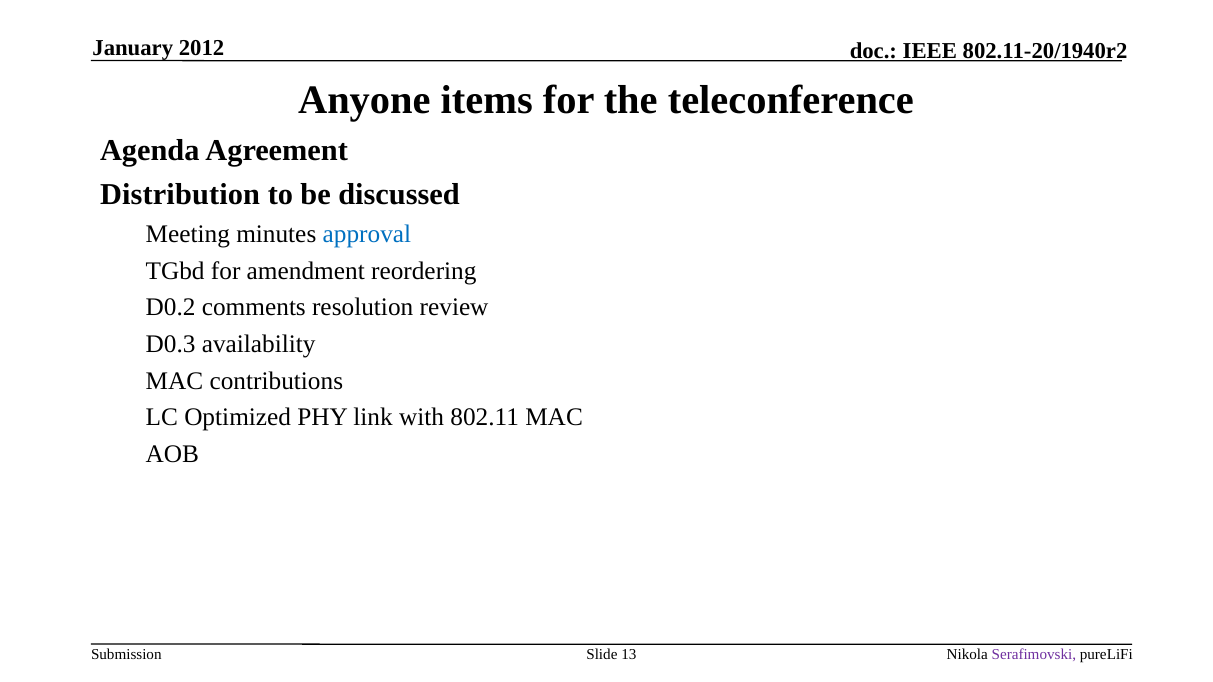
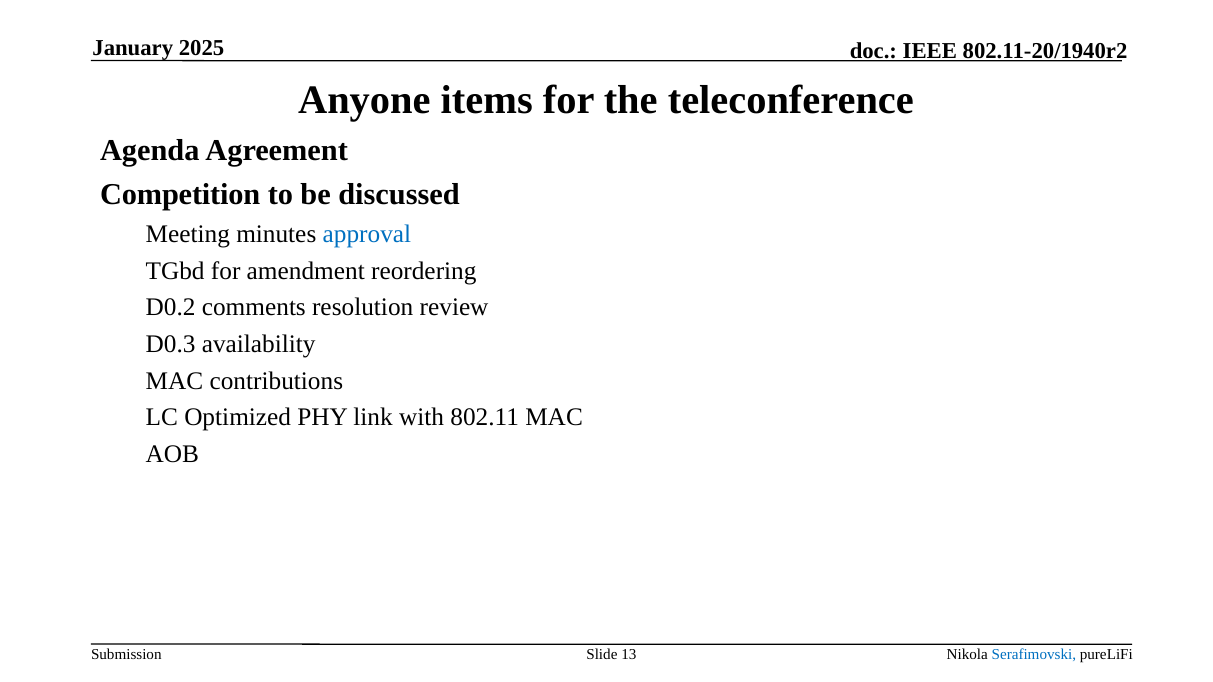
2012: 2012 -> 2025
Distribution: Distribution -> Competition
Serafimovski colour: purple -> blue
